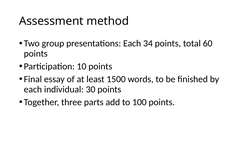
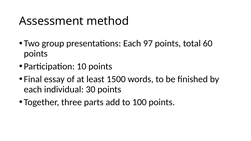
34: 34 -> 97
